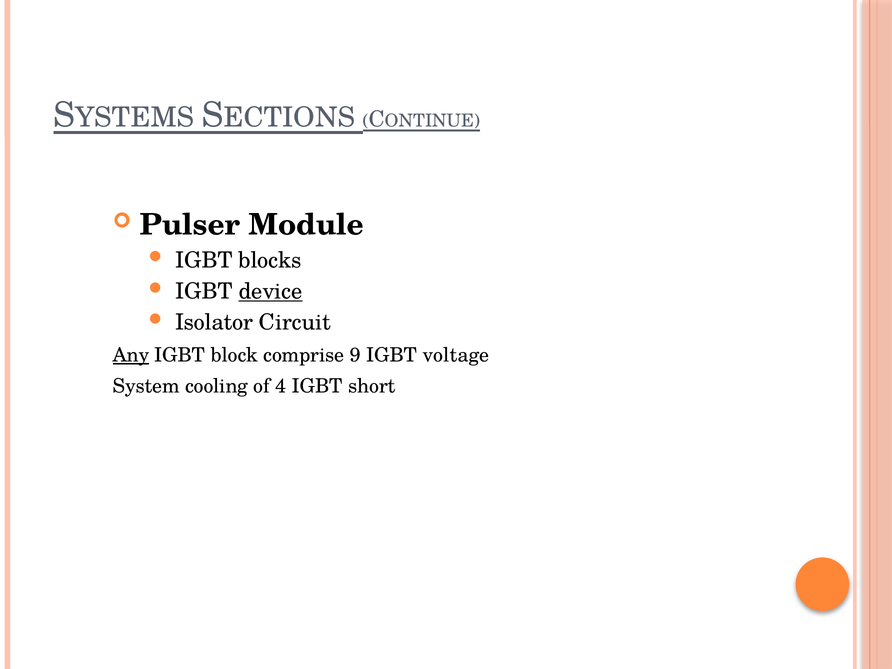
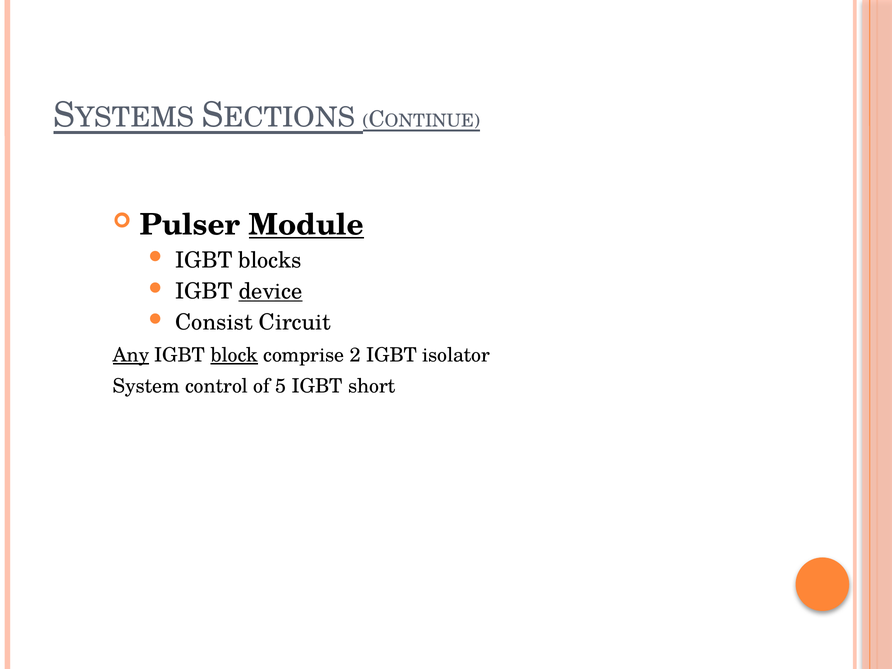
Module underline: none -> present
Isolator: Isolator -> Consist
block underline: none -> present
9: 9 -> 2
voltage: voltage -> isolator
cooling: cooling -> control
4: 4 -> 5
